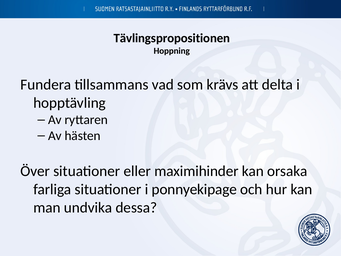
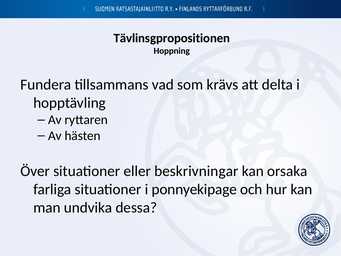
Tävlingspropositionen: Tävlingspropositionen -> Tävlinsgpropositionen
maximihinder: maximihinder -> beskrivningar
